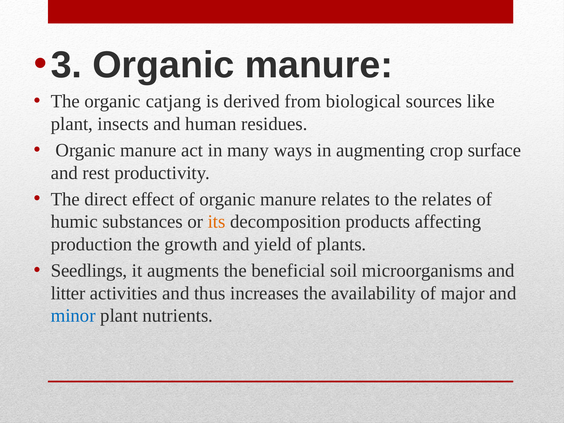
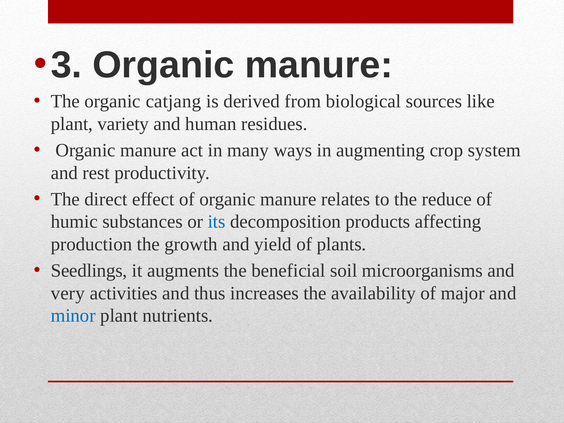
insects: insects -> variety
surface: surface -> system
the relates: relates -> reduce
its colour: orange -> blue
litter: litter -> very
